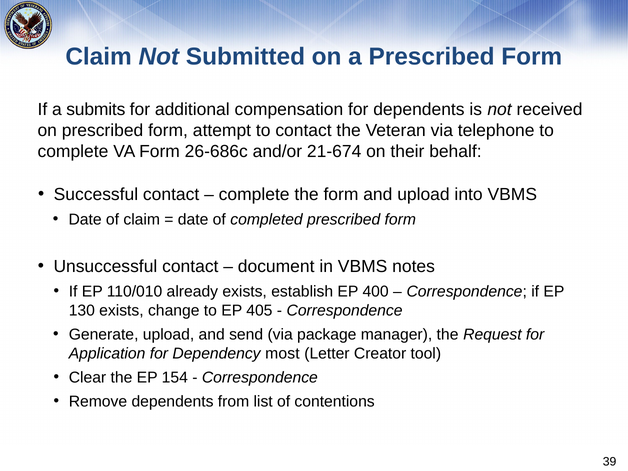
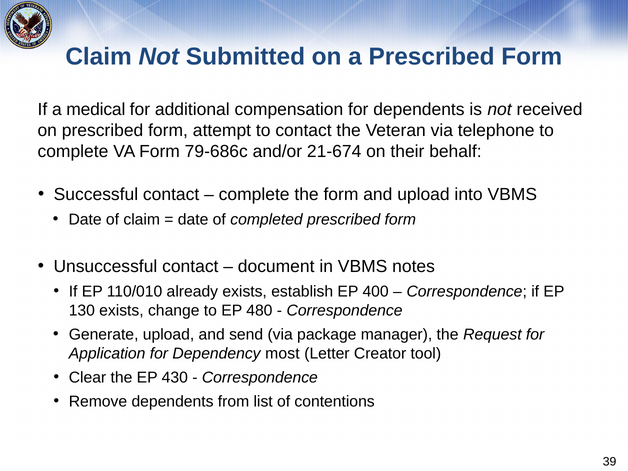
submits: submits -> medical
26-686c: 26-686c -> 79-686c
405: 405 -> 480
154: 154 -> 430
